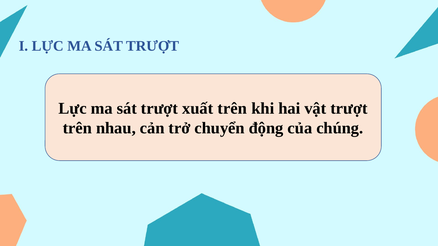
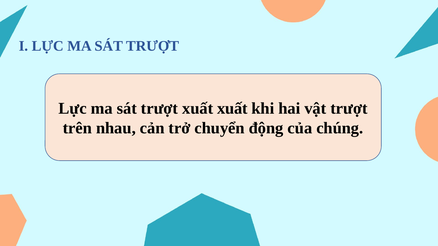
xuất trên: trên -> xuất
